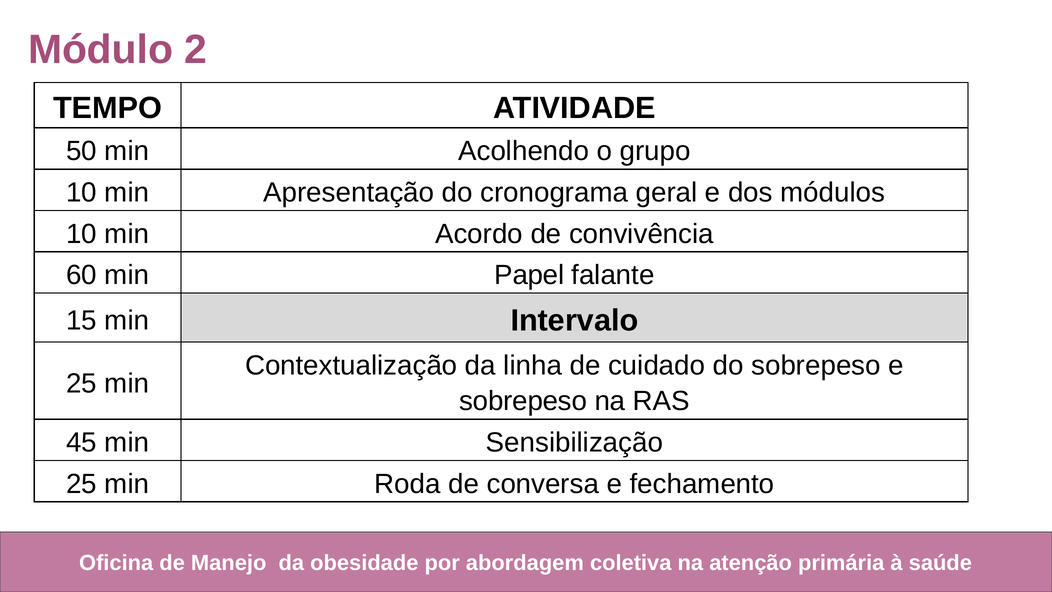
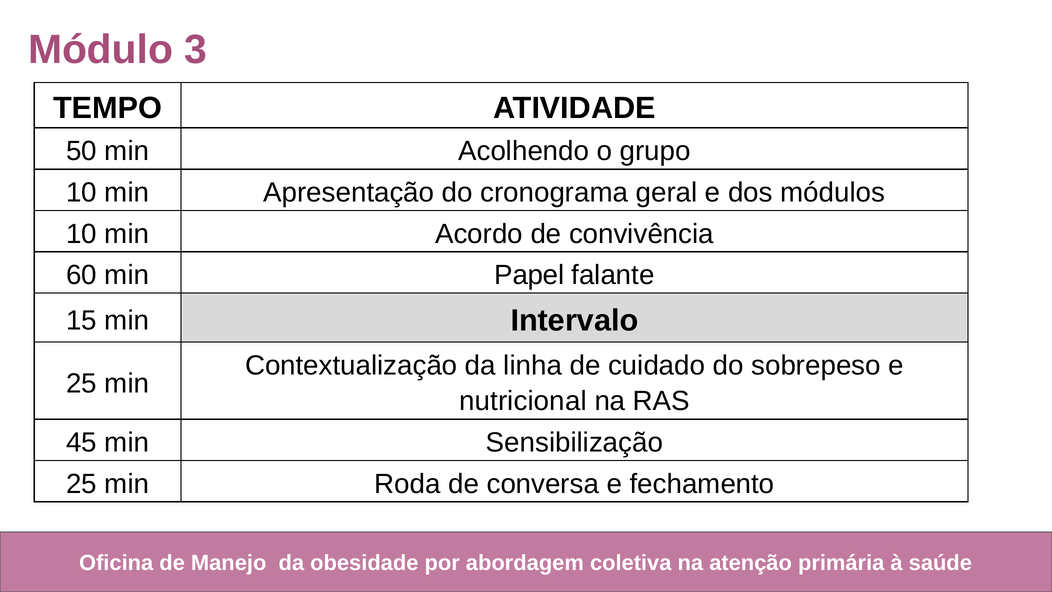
2: 2 -> 3
sobrepeso at (523, 401): sobrepeso -> nutricional
